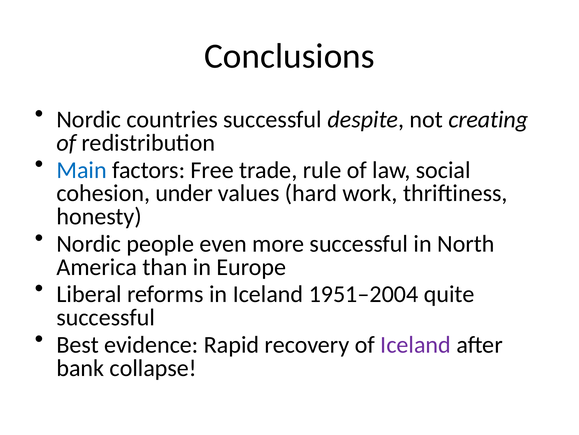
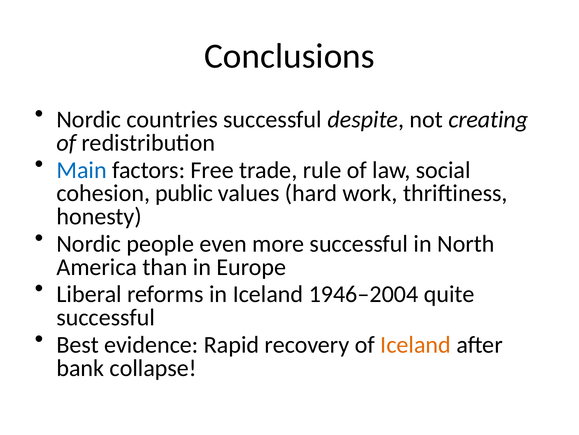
under: under -> public
1951–2004: 1951–2004 -> 1946–2004
Iceland at (416, 344) colour: purple -> orange
